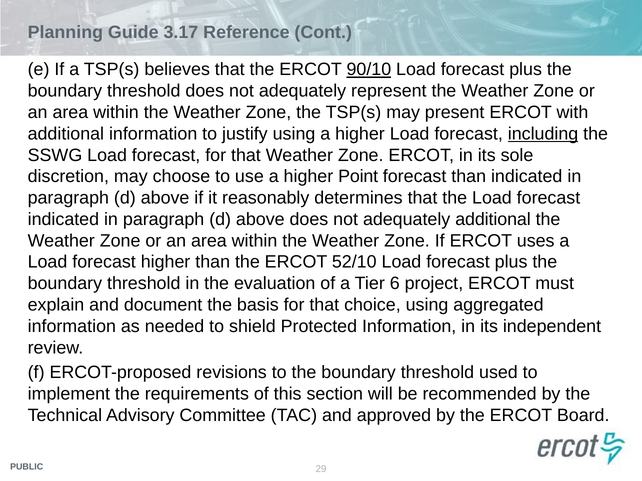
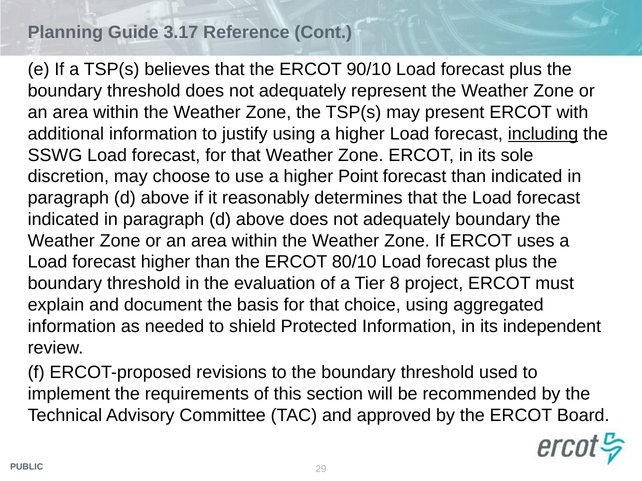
90/10 underline: present -> none
adequately additional: additional -> boundary
52/10: 52/10 -> 80/10
6: 6 -> 8
